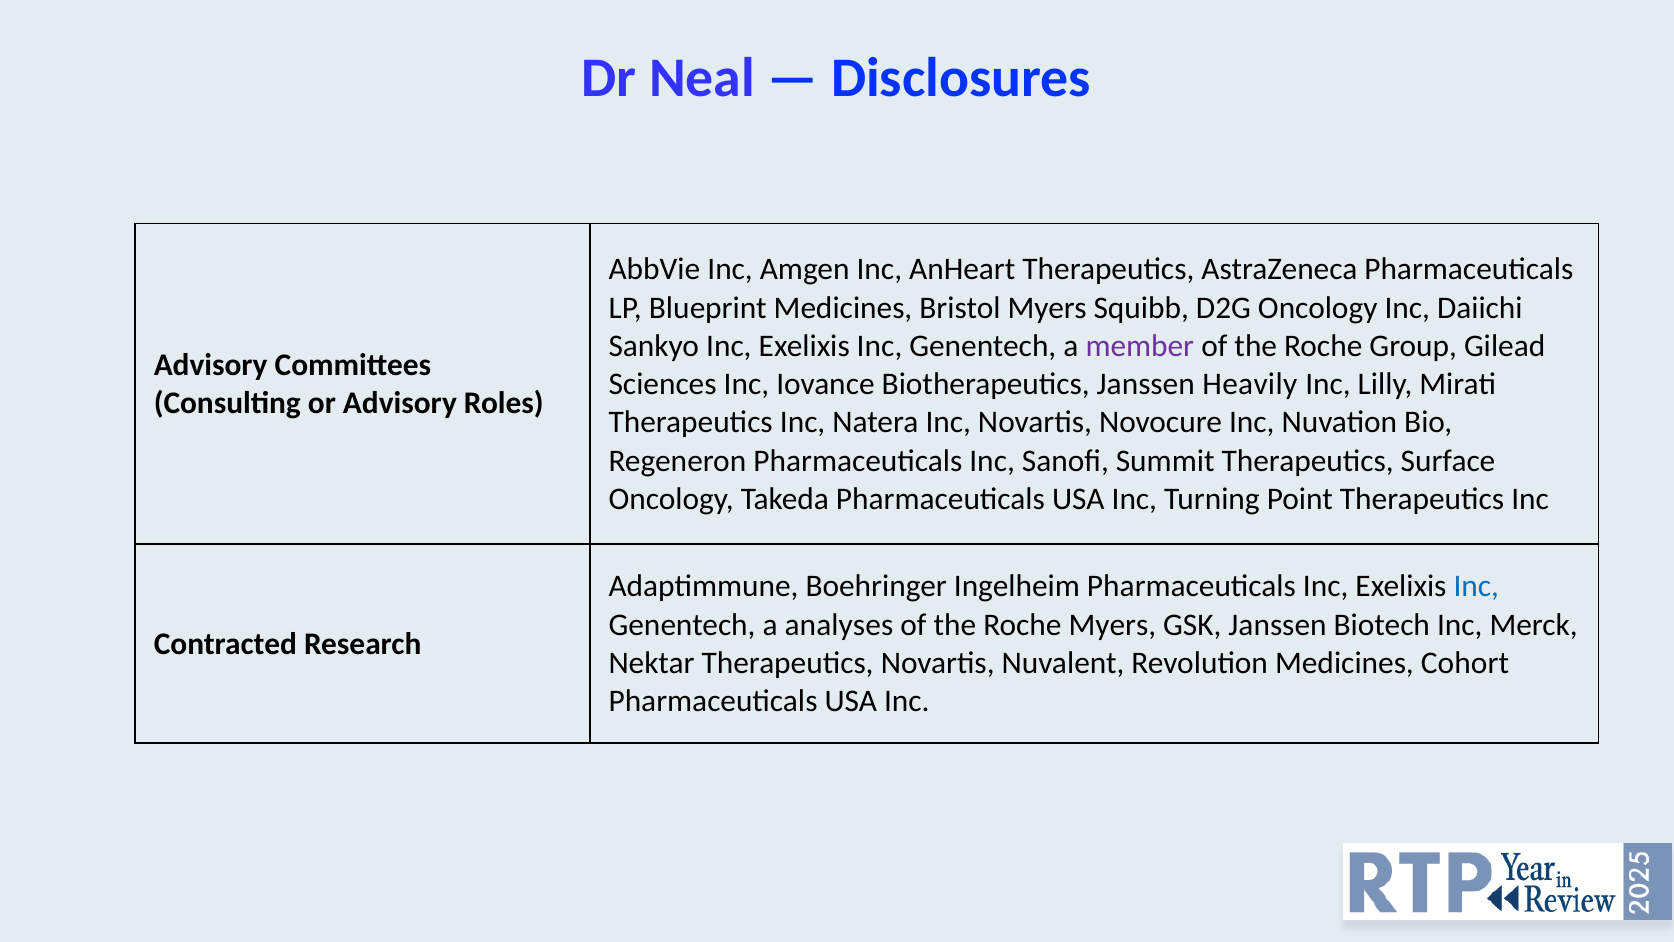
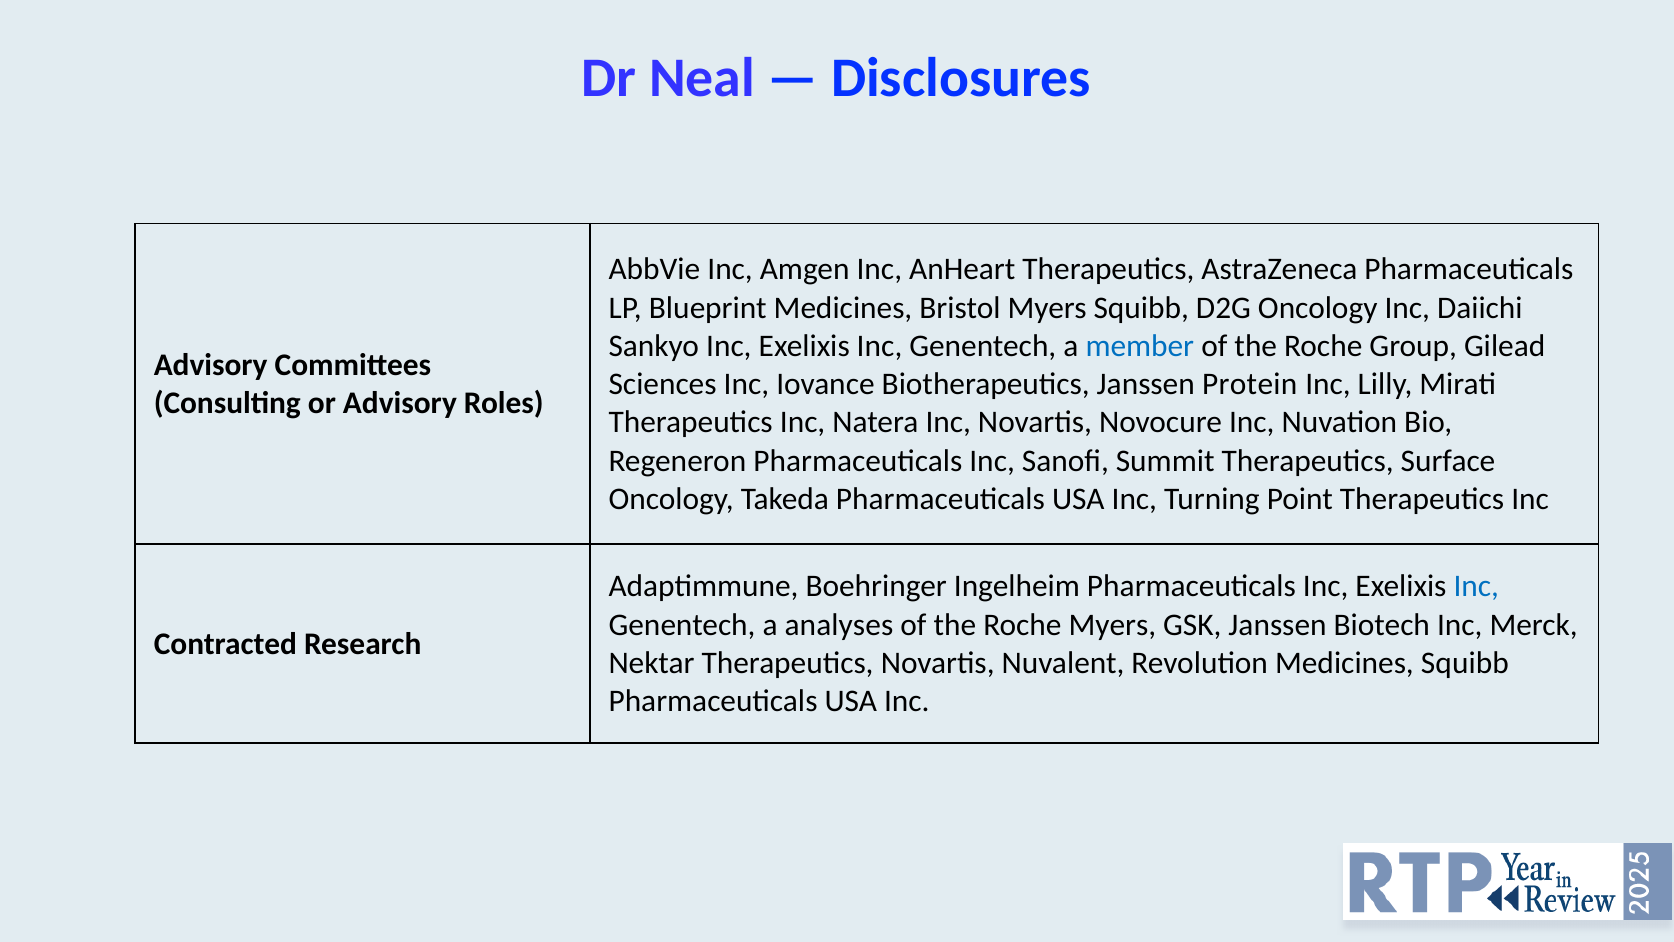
member colour: purple -> blue
Heavily: Heavily -> Protein
Medicines Cohort: Cohort -> Squibb
